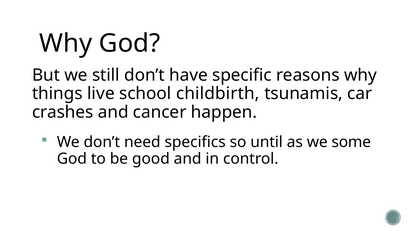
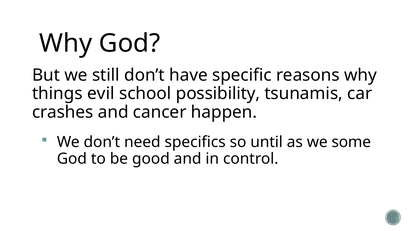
live: live -> evil
childbirth: childbirth -> possibility
